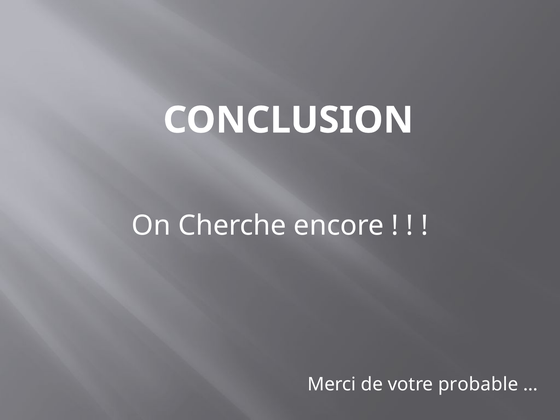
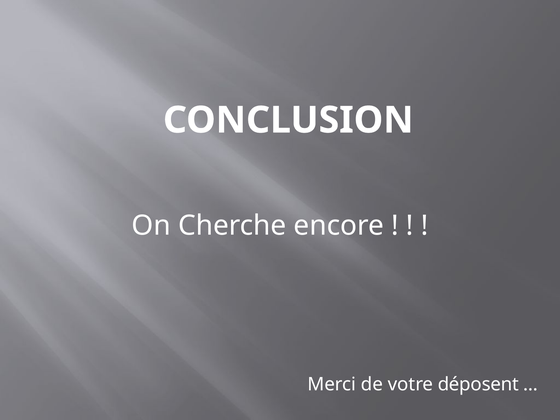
probable: probable -> déposent
